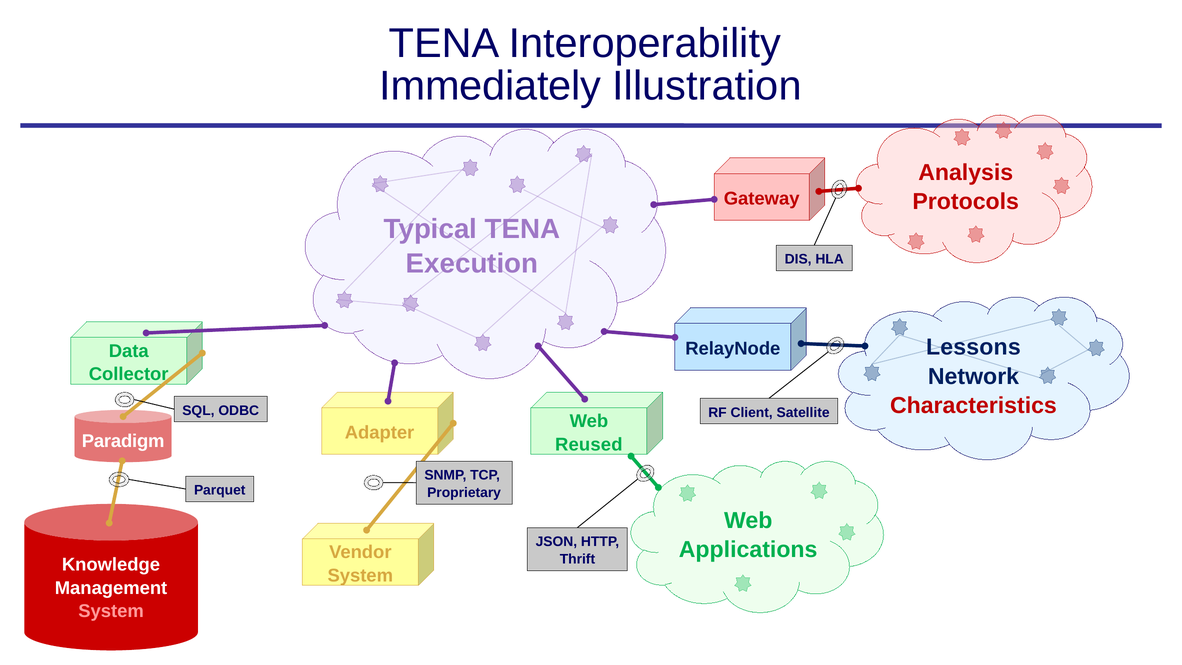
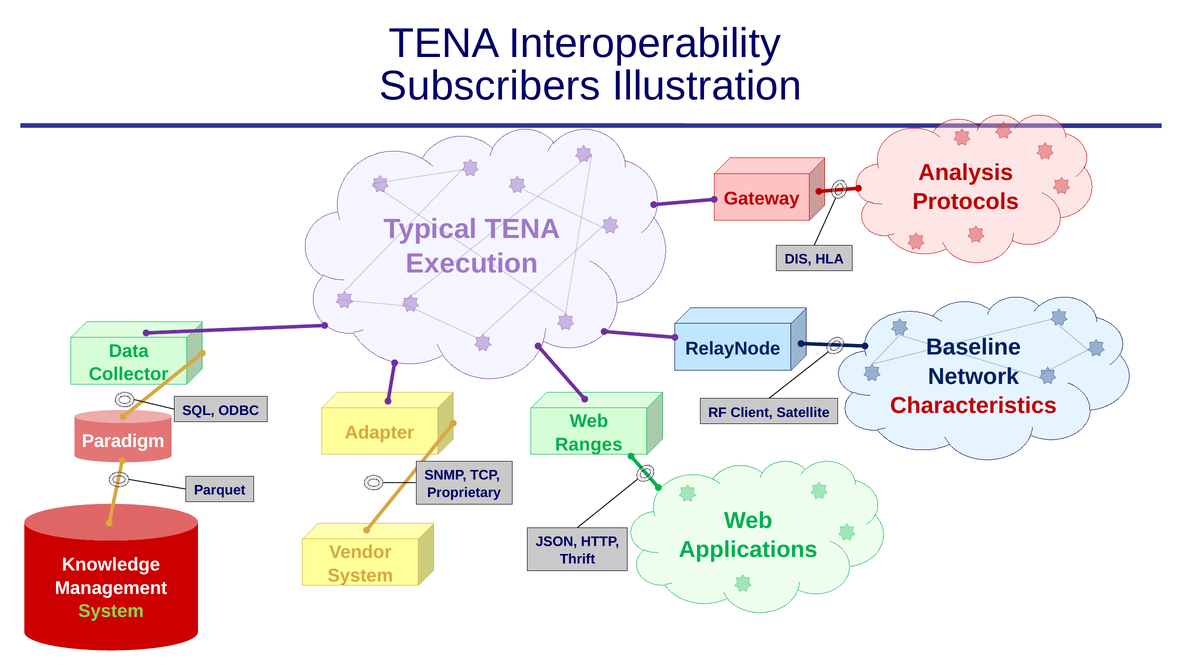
Immediately: Immediately -> Subscribers
Lessons: Lessons -> Baseline
Reused: Reused -> Ranges
System at (111, 611) colour: pink -> light green
